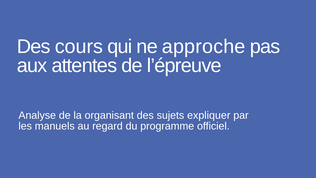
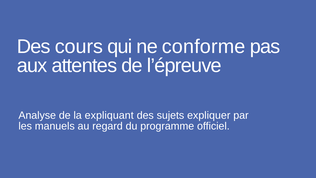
approche: approche -> conforme
organisant: organisant -> expliquant
